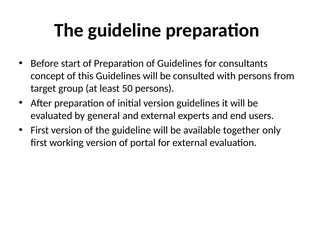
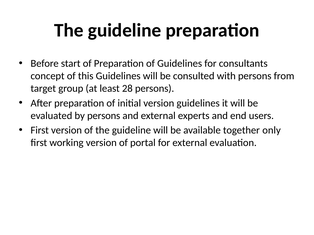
50: 50 -> 28
by general: general -> persons
